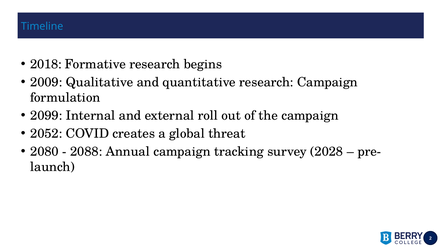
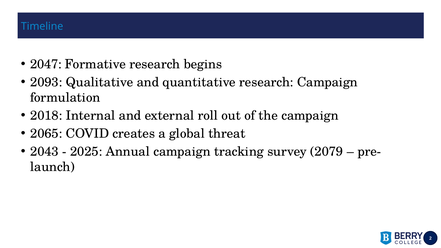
2018: 2018 -> 2047
2009: 2009 -> 2093
2099: 2099 -> 2018
2052: 2052 -> 2065
2080: 2080 -> 2043
2088: 2088 -> 2025
2028: 2028 -> 2079
